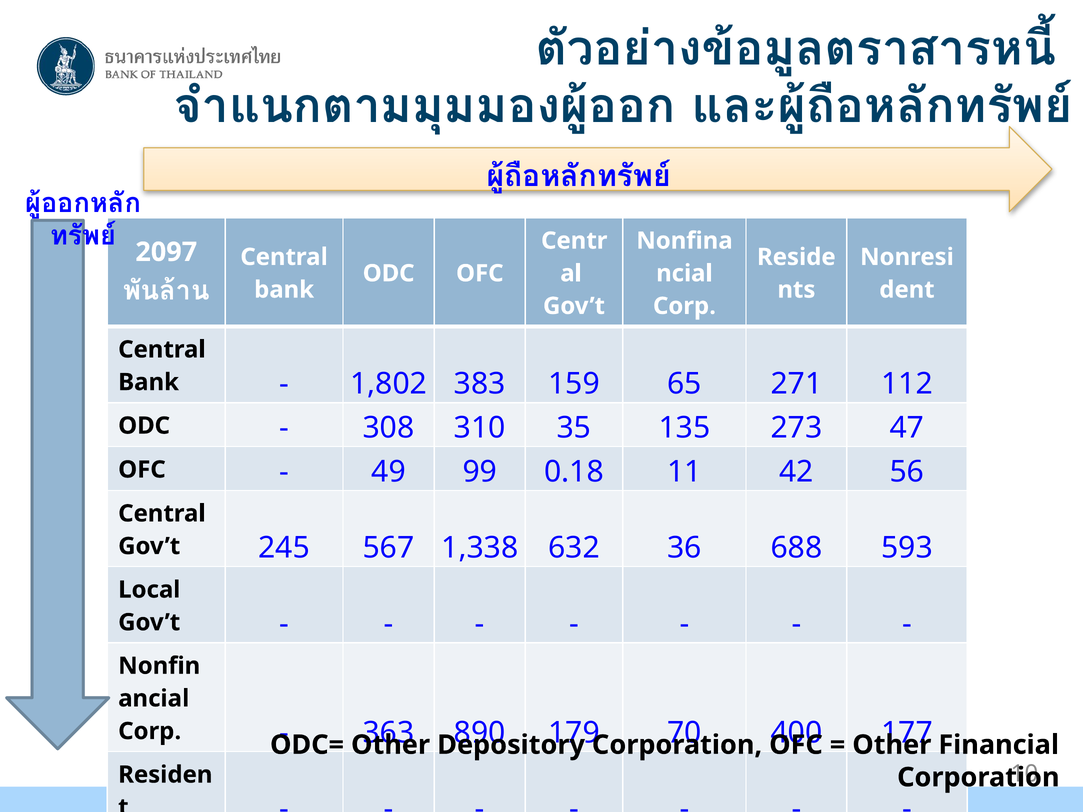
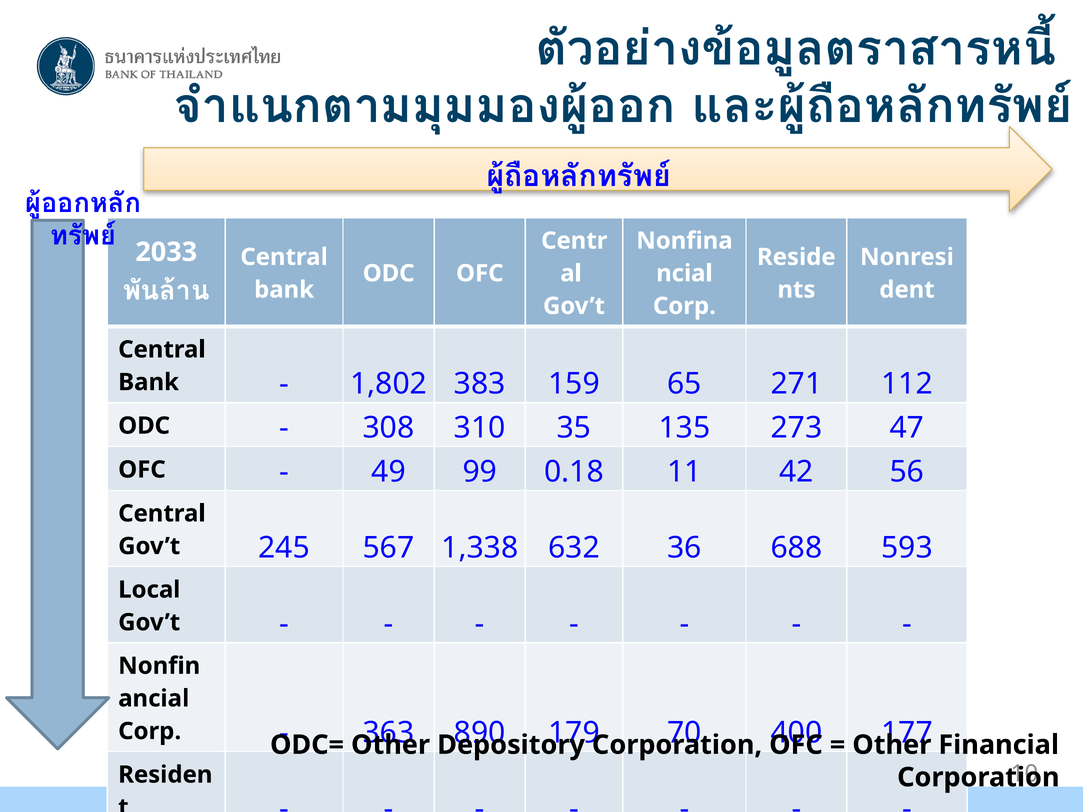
2097: 2097 -> 2033
